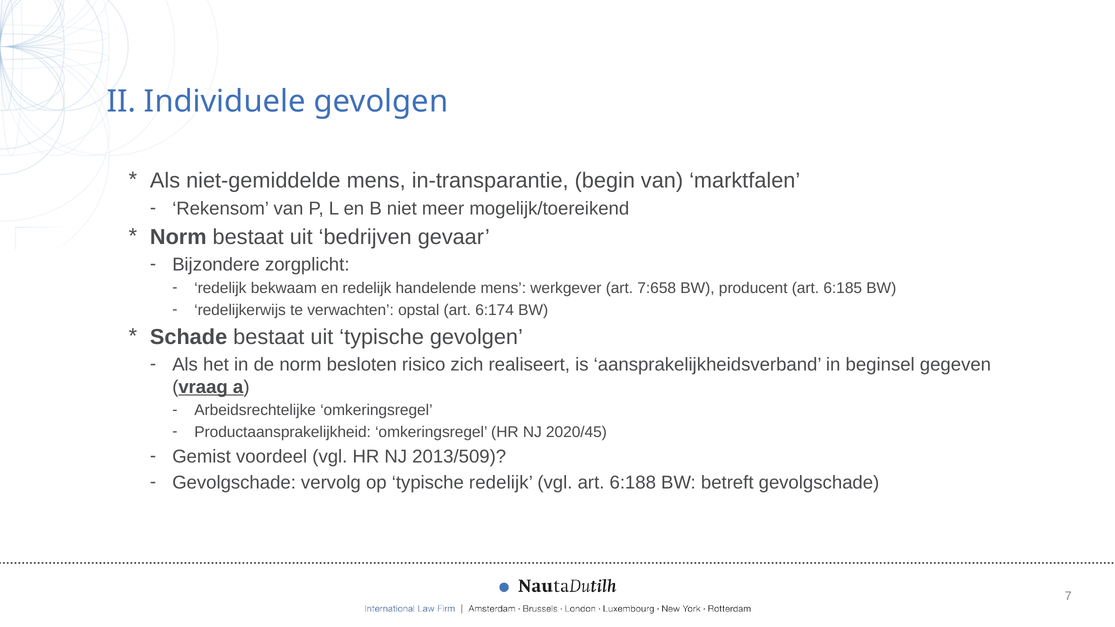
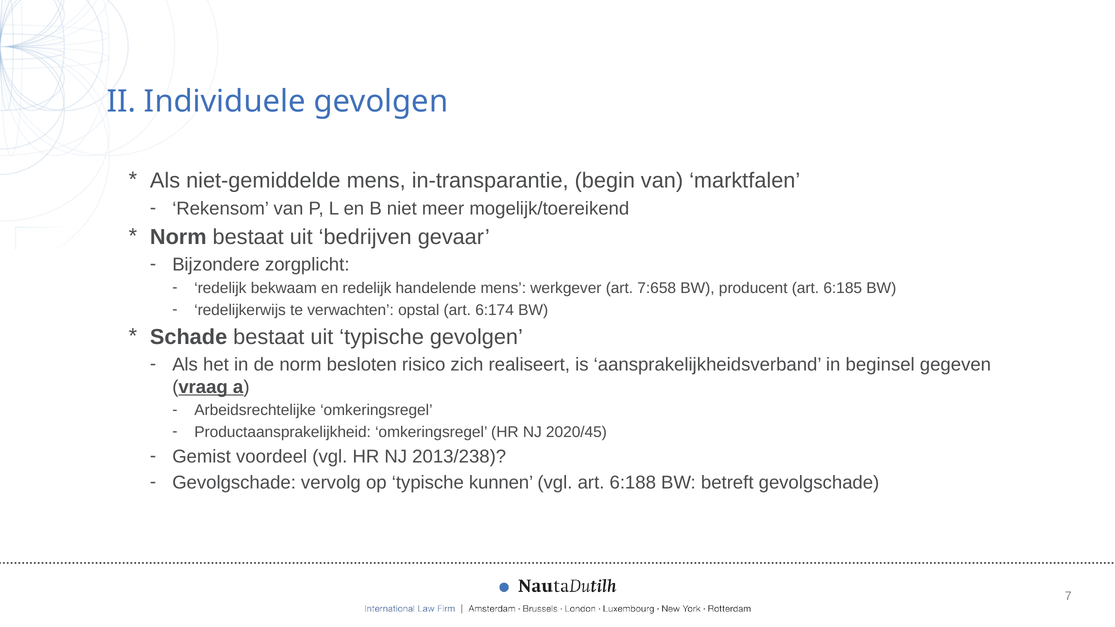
2013/509: 2013/509 -> 2013/238
typische redelijk: redelijk -> kunnen
